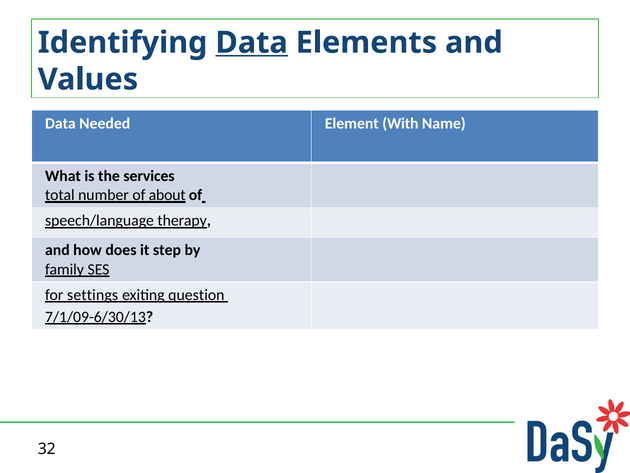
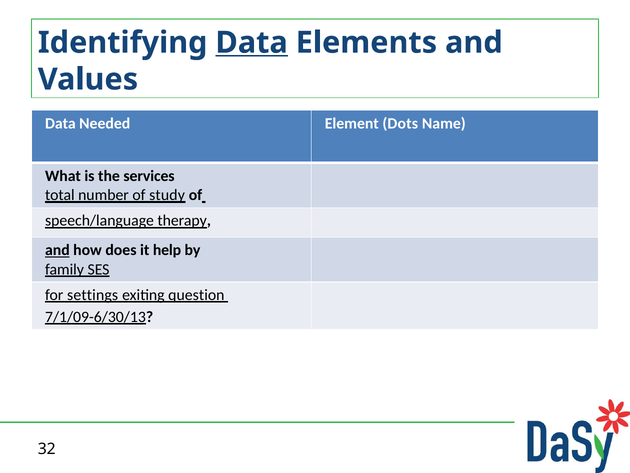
With: With -> Dots
about: about -> study
and at (57, 250) underline: none -> present
step: step -> help
